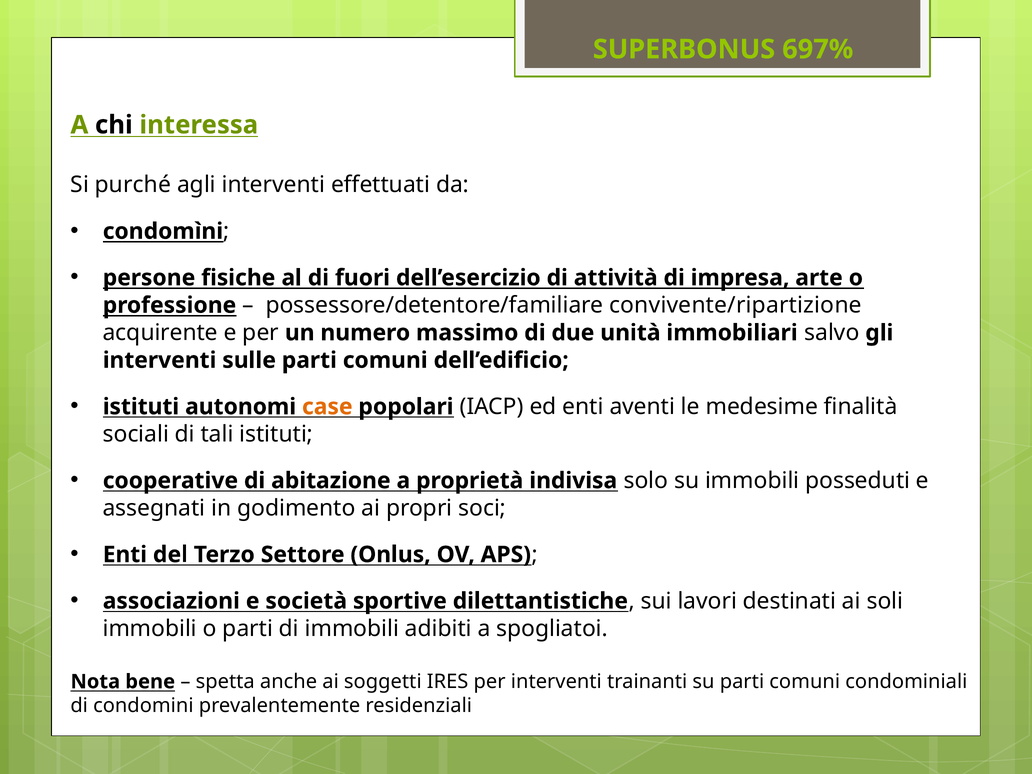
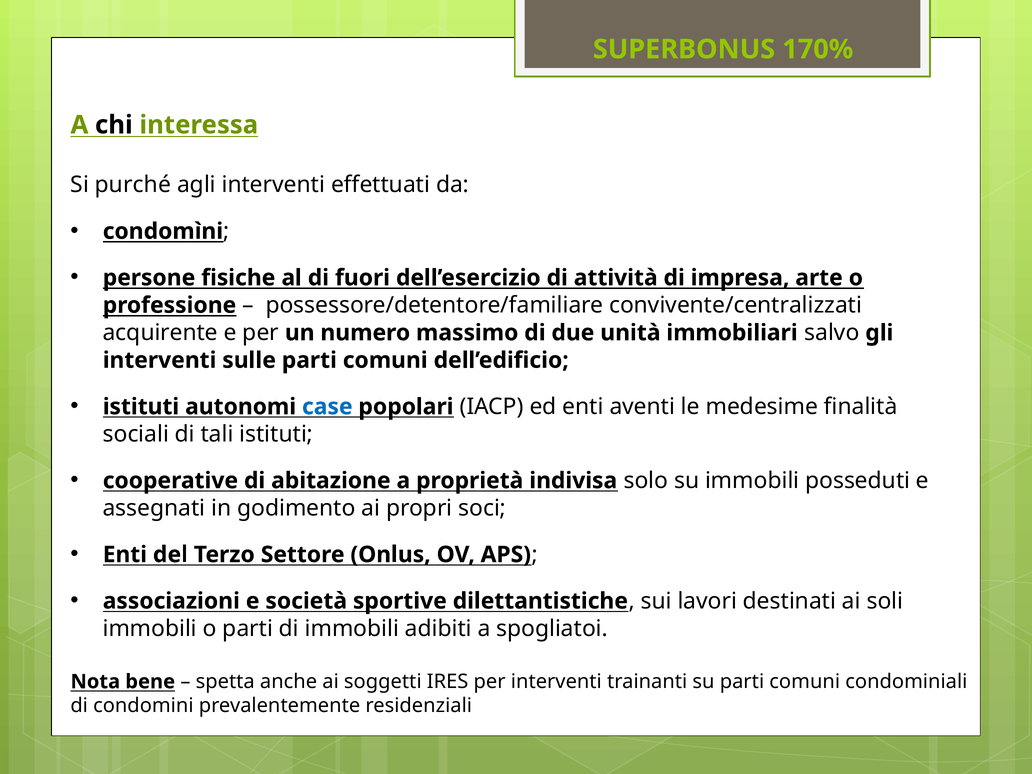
697%: 697% -> 170%
convivente/ripartizione: convivente/ripartizione -> convivente/centralizzati
case colour: orange -> blue
